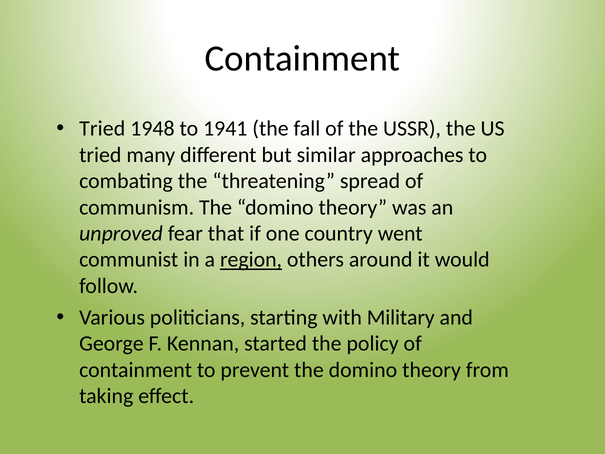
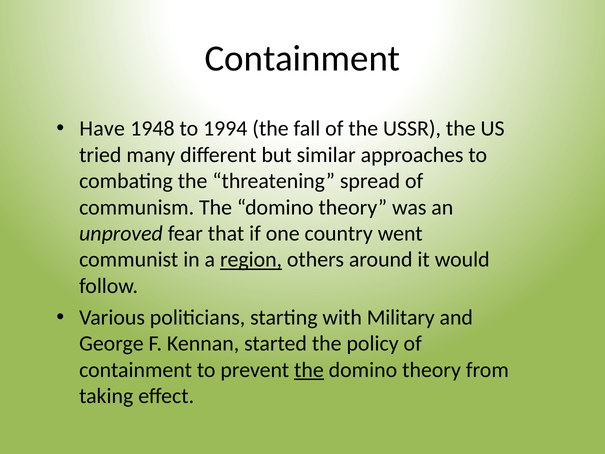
Tried at (102, 129): Tried -> Have
1941: 1941 -> 1994
the at (309, 370) underline: none -> present
